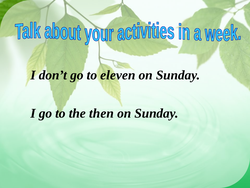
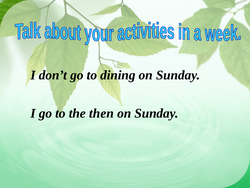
eleven: eleven -> dining
